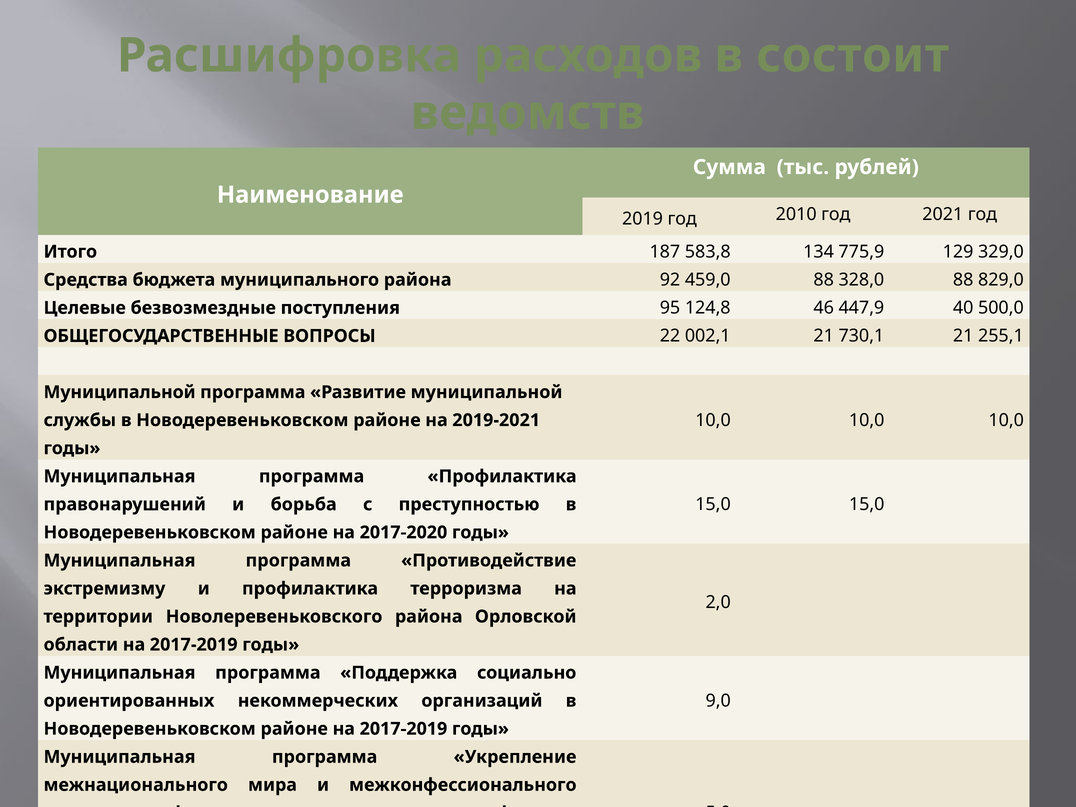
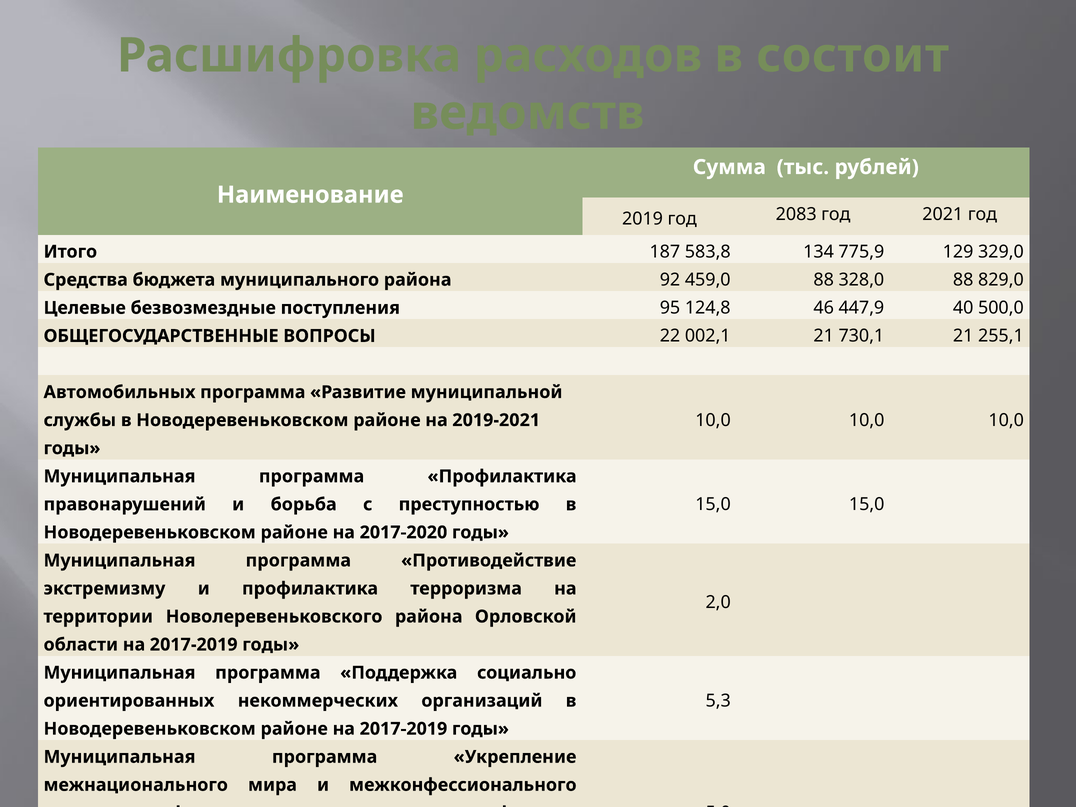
2010: 2010 -> 2083
Муниципальной at (120, 392): Муниципальной -> Автомобильных
9,0: 9,0 -> 5,3
